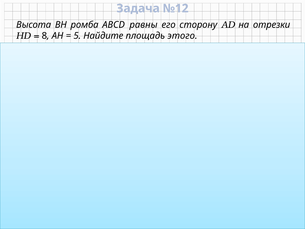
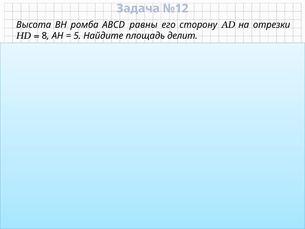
этого: этого -> делит
